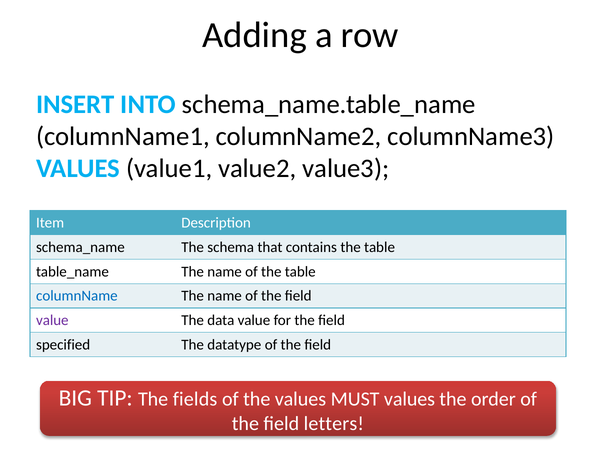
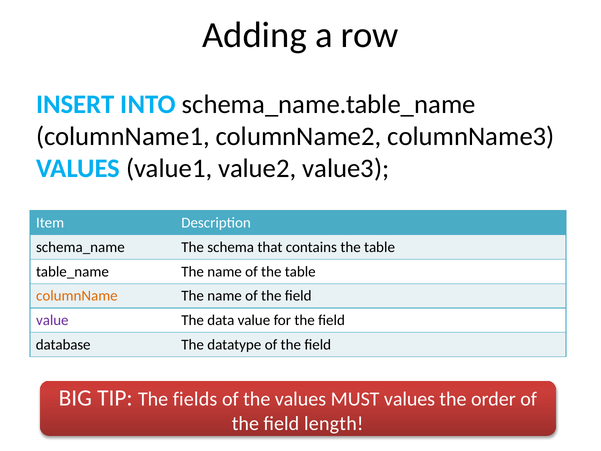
columnName colour: blue -> orange
specified: specified -> database
letters: letters -> length
